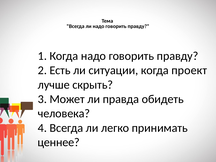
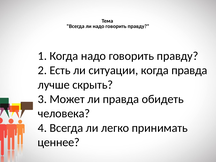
когда проект: проект -> правда
